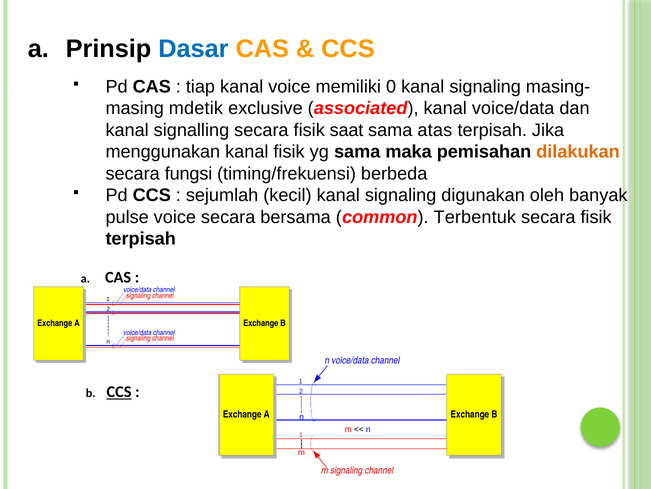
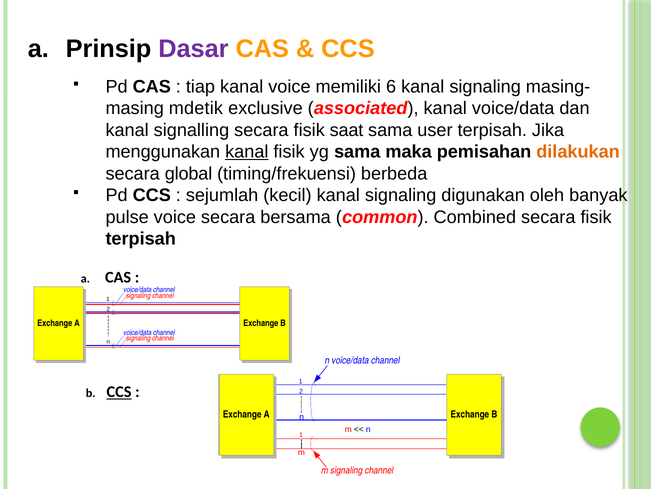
Dasar colour: blue -> purple
0: 0 -> 6
atas: atas -> user
kanal at (247, 152) underline: none -> present
fungsi: fungsi -> global
Terbentuk: Terbentuk -> Combined
